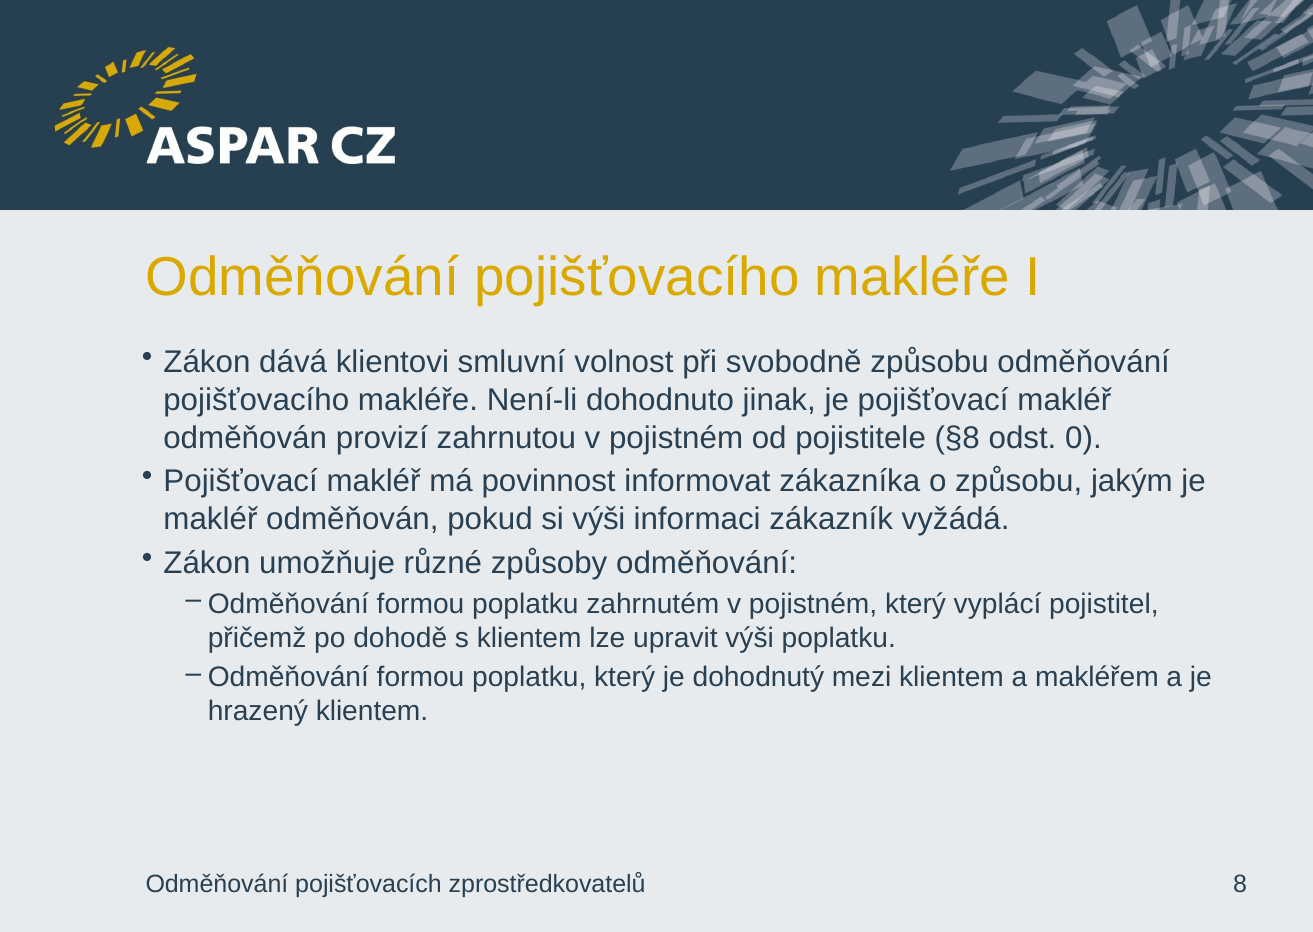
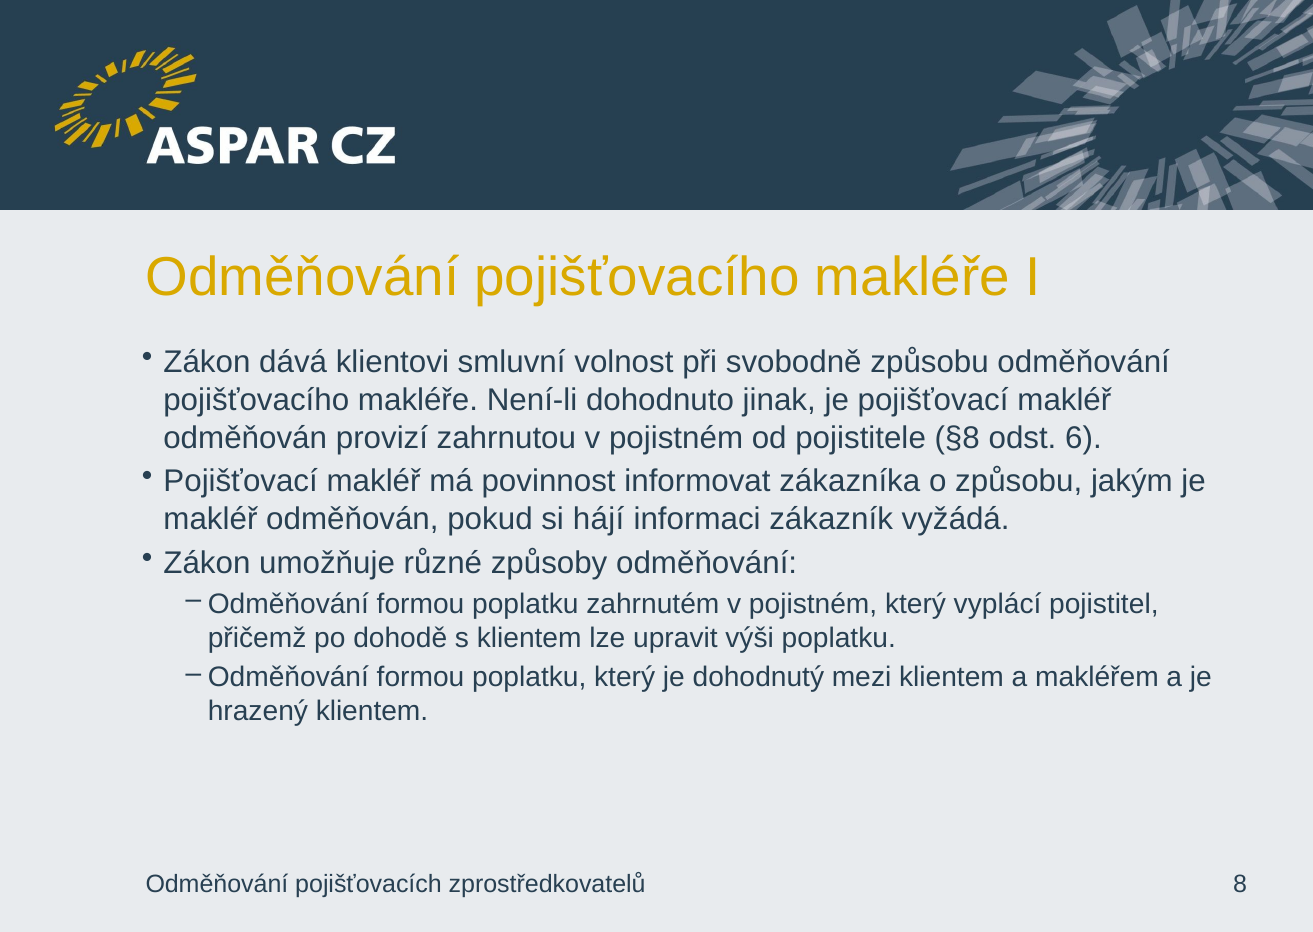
0: 0 -> 6
si výši: výši -> hájí
